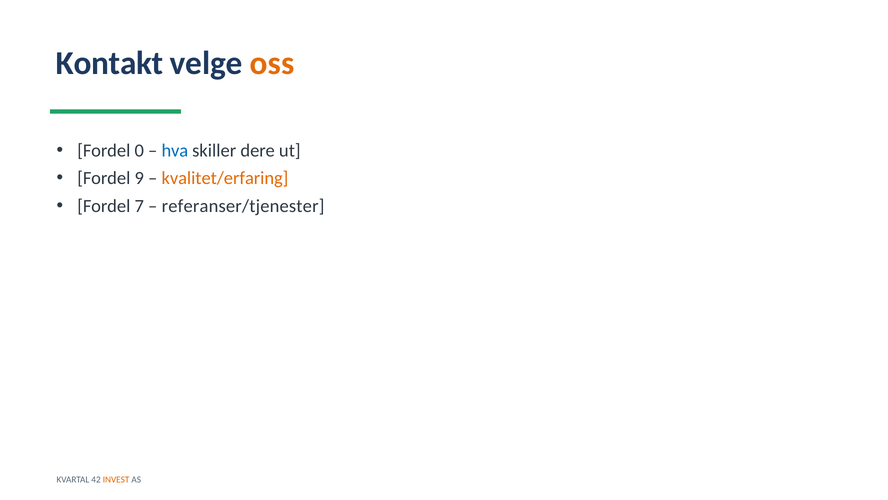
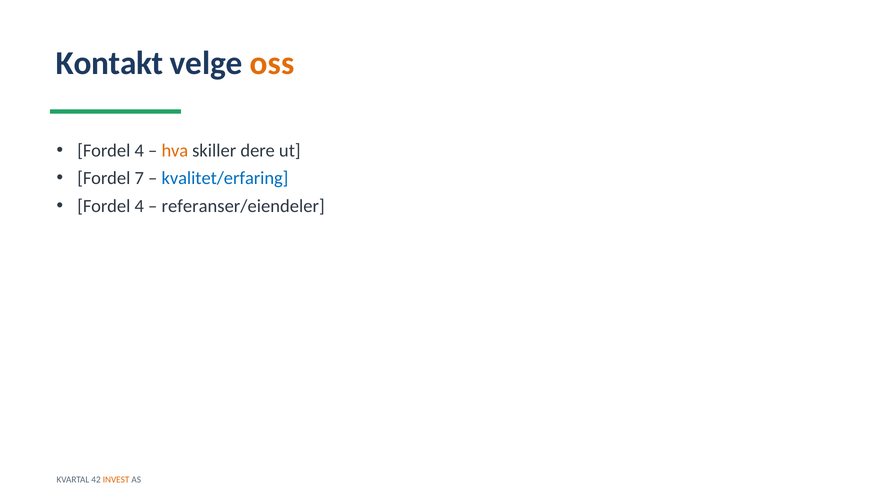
0 at (139, 150): 0 -> 4
hva colour: blue -> orange
9: 9 -> 7
kvalitet/erfaring colour: orange -> blue
7 at (139, 206): 7 -> 4
referanser/tjenester: referanser/tjenester -> referanser/eiendeler
